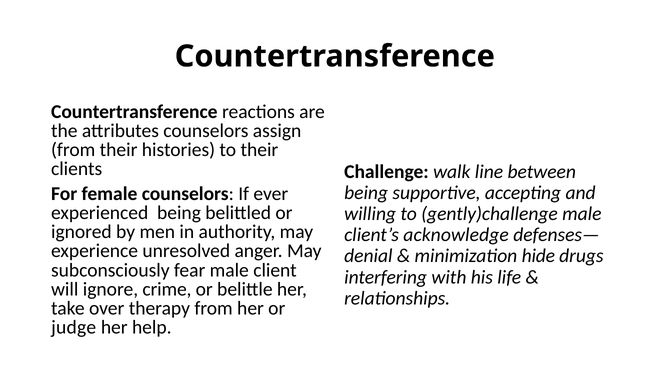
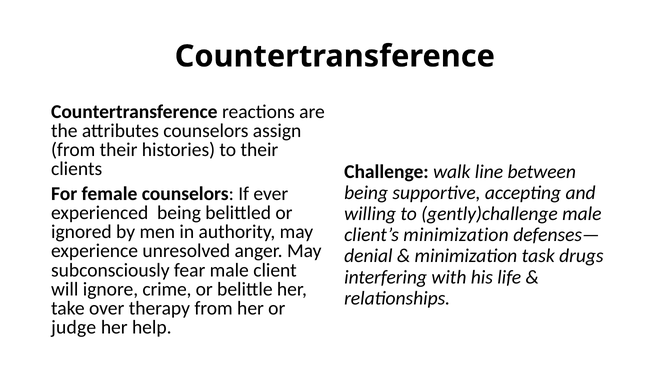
client’s acknowledge: acknowledge -> minimization
hide: hide -> task
